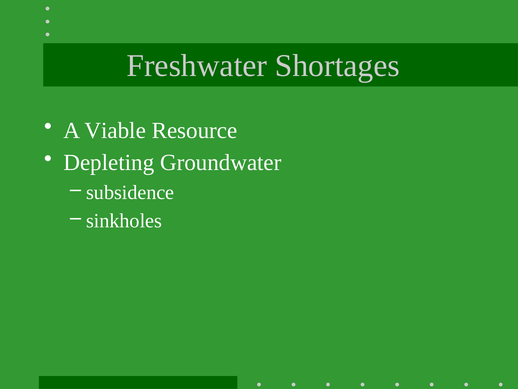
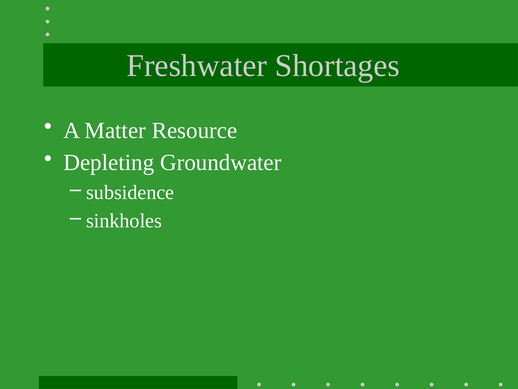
Viable: Viable -> Matter
